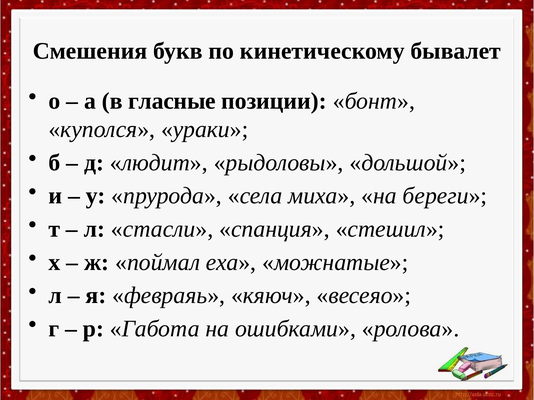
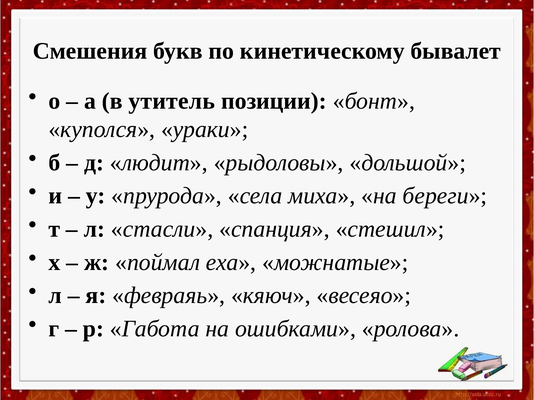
гласные: гласные -> утитель
